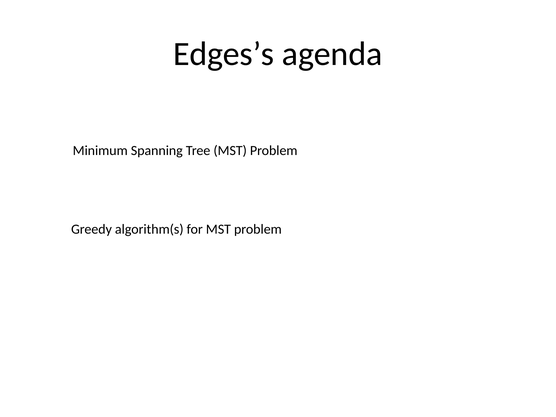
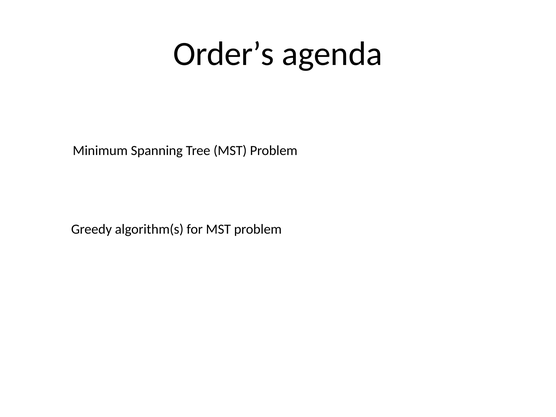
Edges’s: Edges’s -> Order’s
